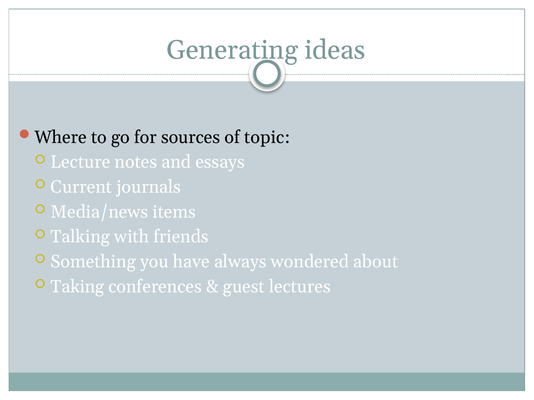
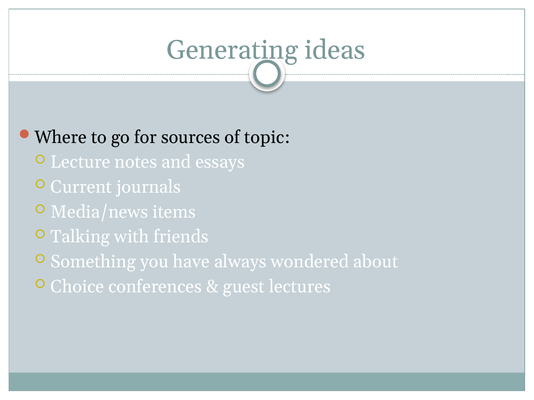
Taking: Taking -> Choice
